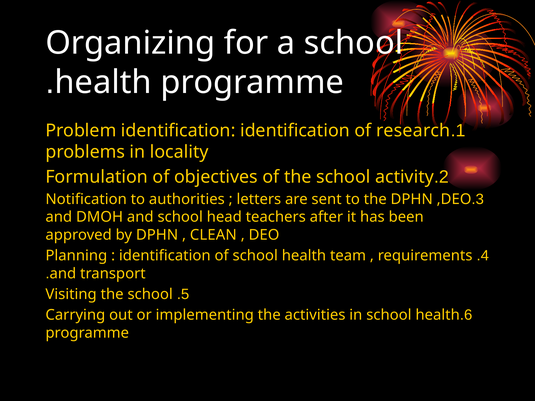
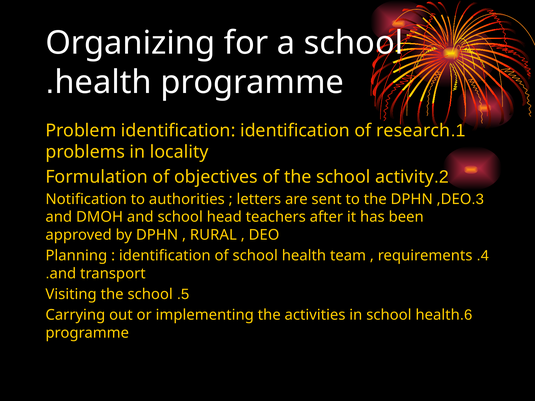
CLEAN: CLEAN -> RURAL
